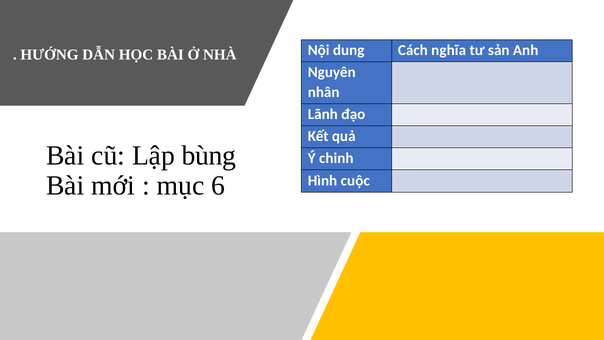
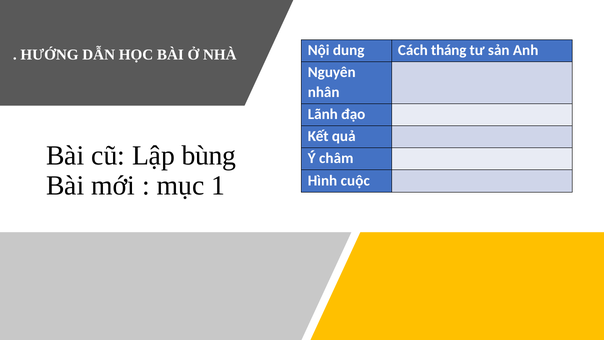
nghĩa: nghĩa -> tháng
chinh: chinh -> châm
6: 6 -> 1
